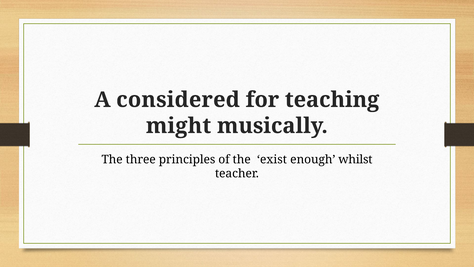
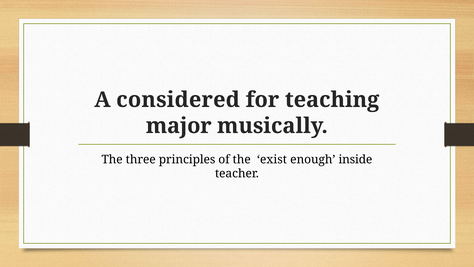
might: might -> major
whilst: whilst -> inside
